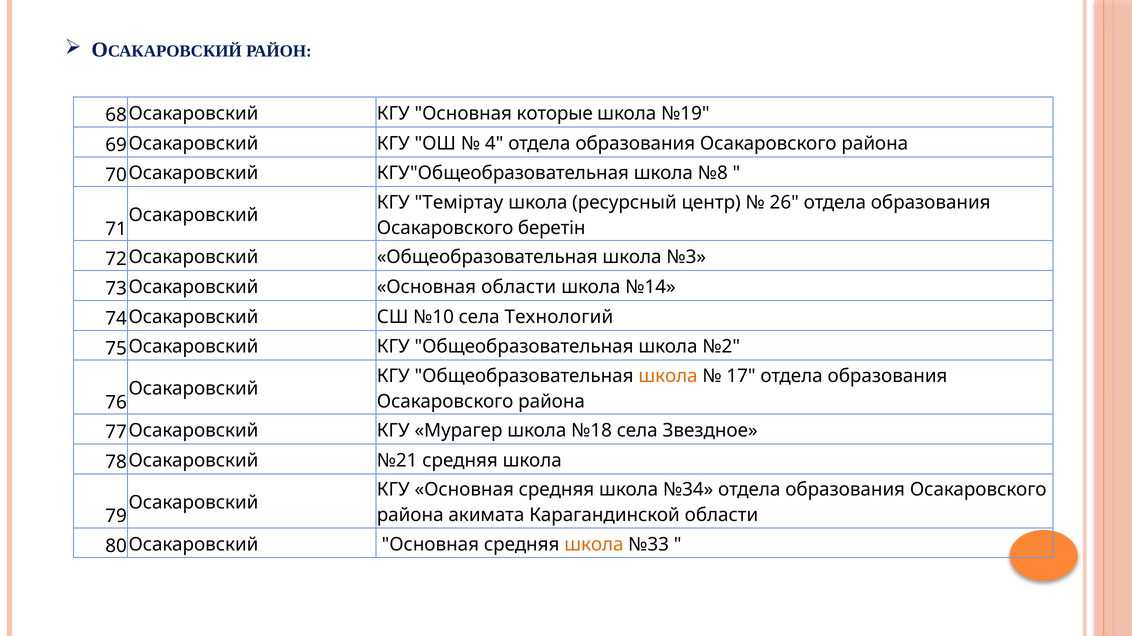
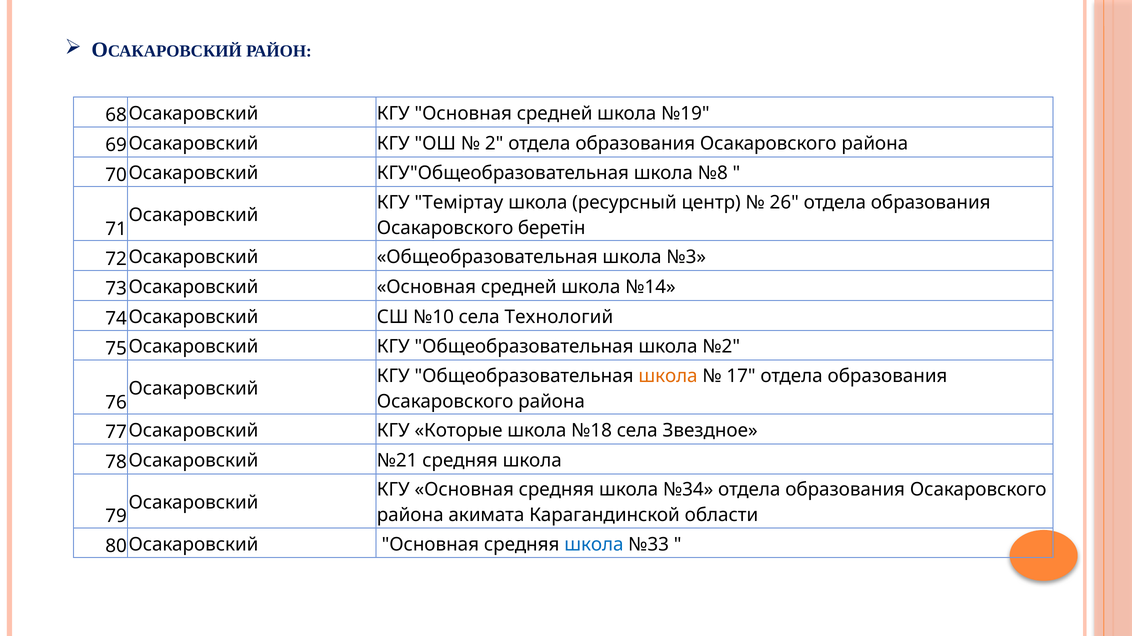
КГУ Основная которые: которые -> средней
4: 4 -> 2
области at (519, 287): области -> средней
Мурагер: Мурагер -> Которые
школа at (594, 545) colour: orange -> blue
